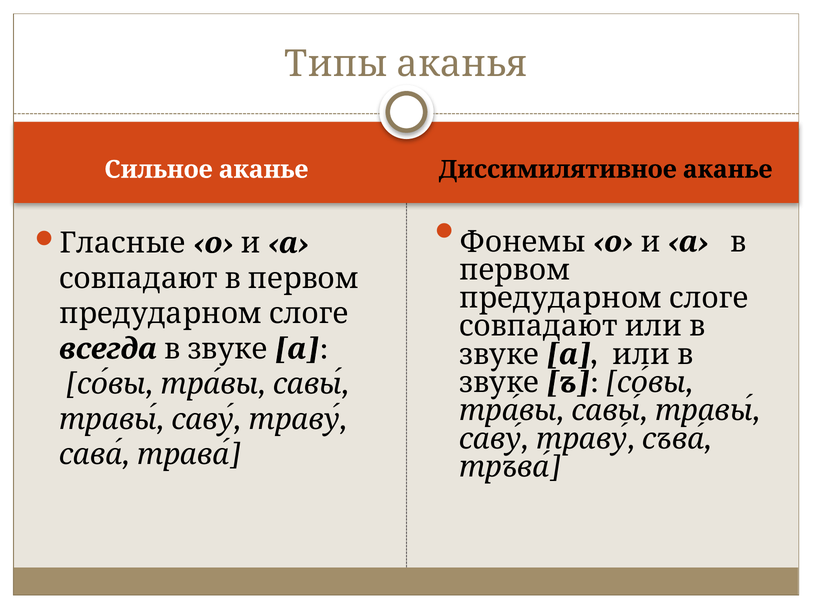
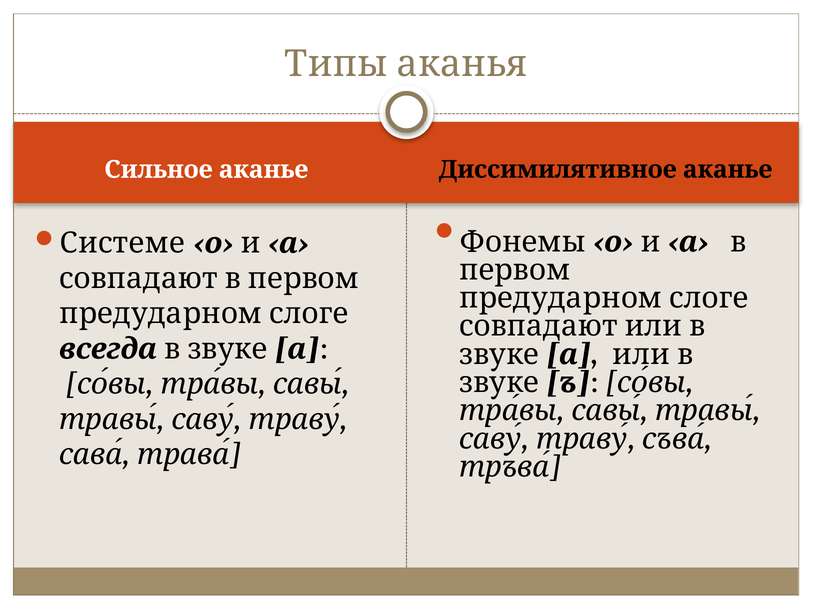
Гласные: Гласные -> Системе
